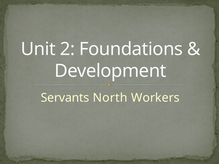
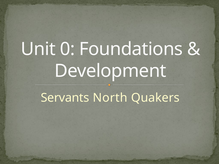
2: 2 -> 0
Workers: Workers -> Quakers
